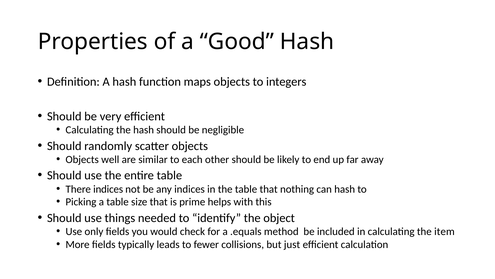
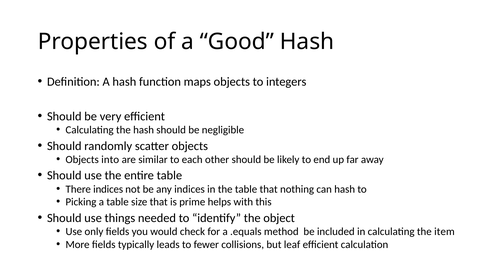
well: well -> into
just: just -> leaf
